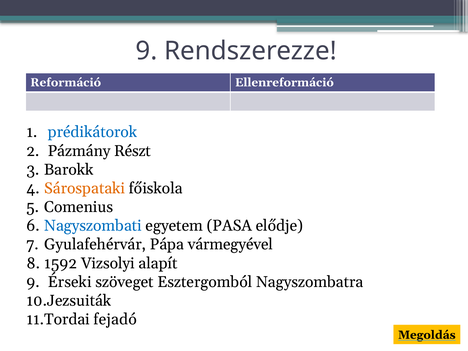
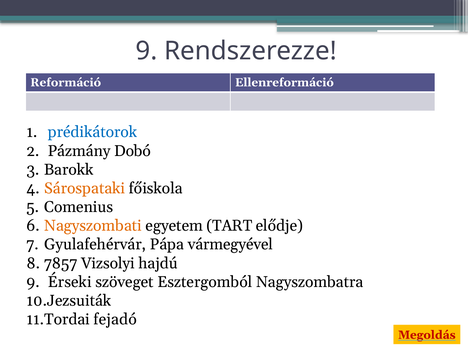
Részt: Részt -> Dobó
Nagyszombati colour: blue -> orange
PASA: PASA -> TART
1592: 1592 -> 7857
alapít: alapít -> hajdú
Megoldás colour: black -> red
